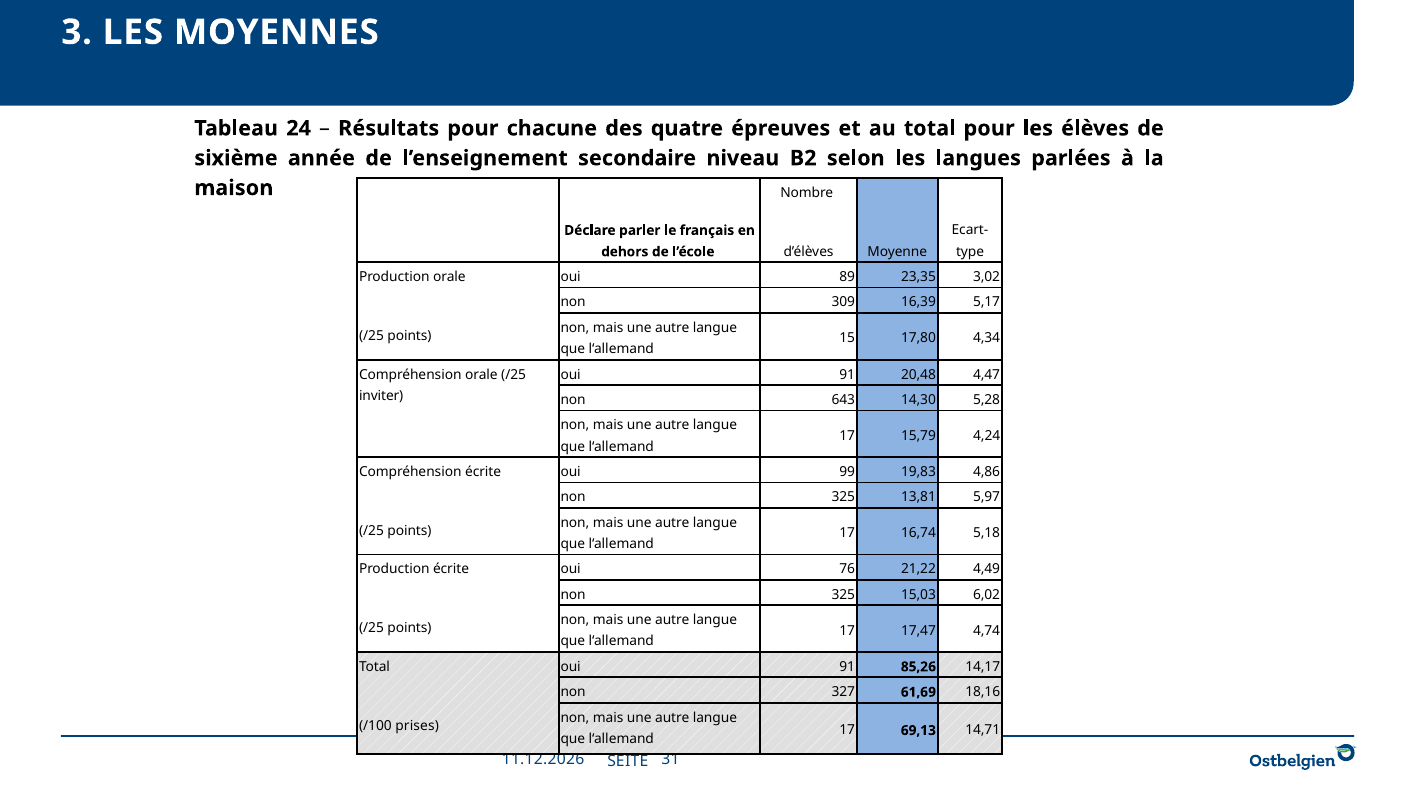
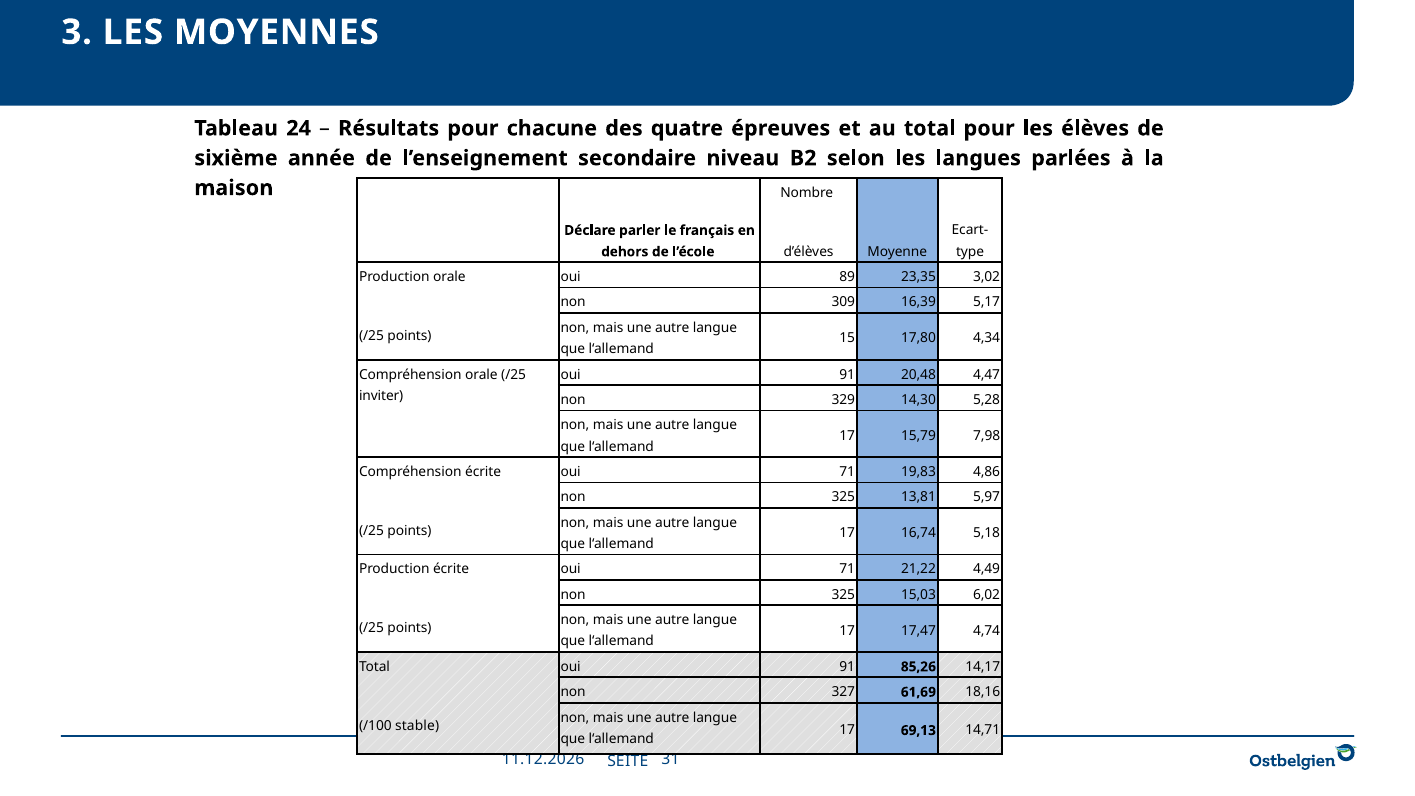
643: 643 -> 329
4,24: 4,24 -> 7,98
99 at (847, 472): 99 -> 71
76 at (847, 569): 76 -> 71
prises: prises -> stable
